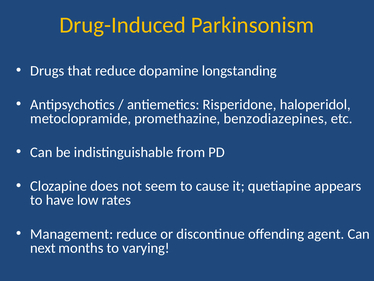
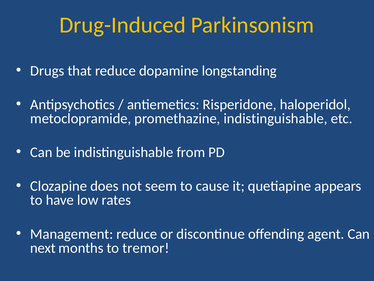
promethazine benzodiazepines: benzodiazepines -> indistinguishable
varying: varying -> tremor
